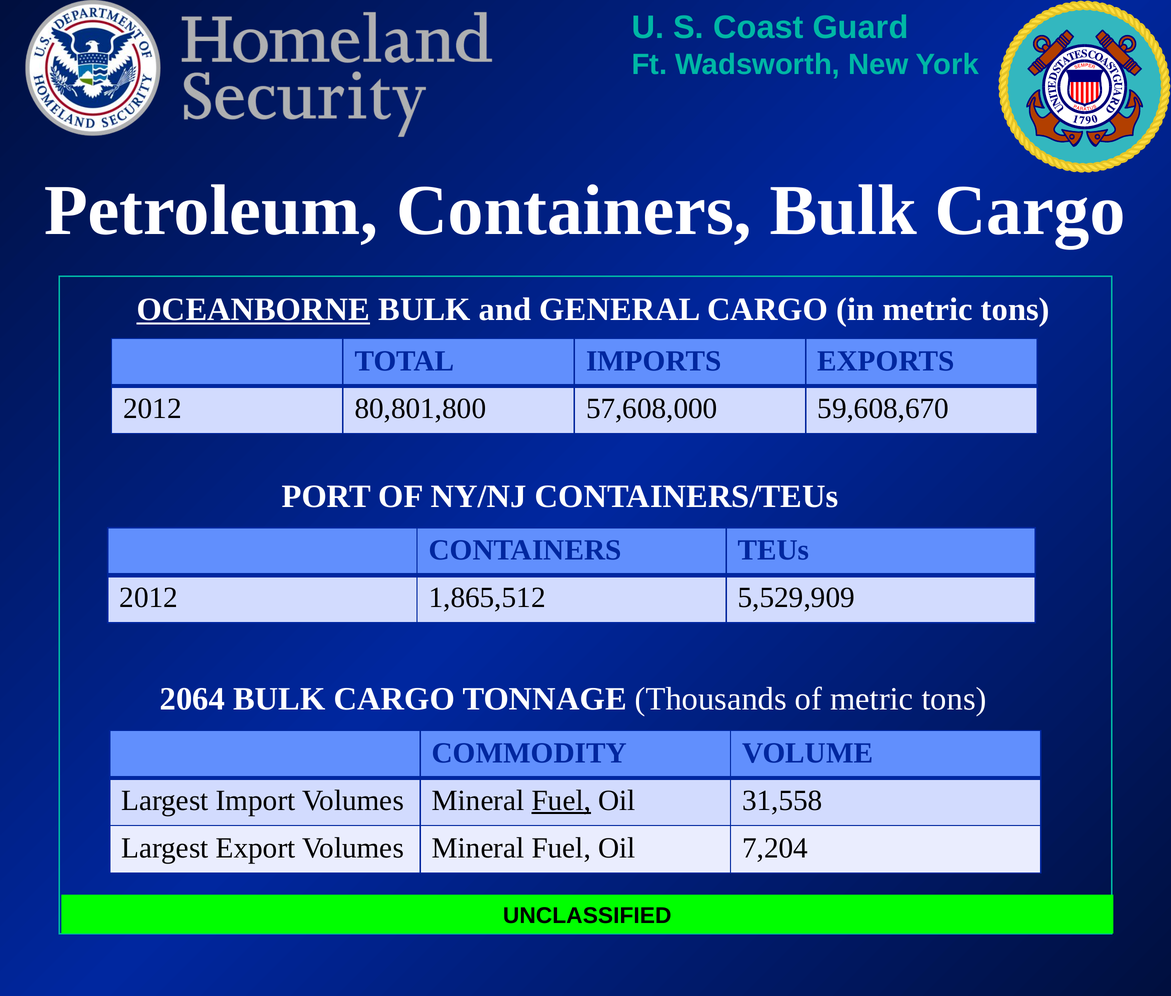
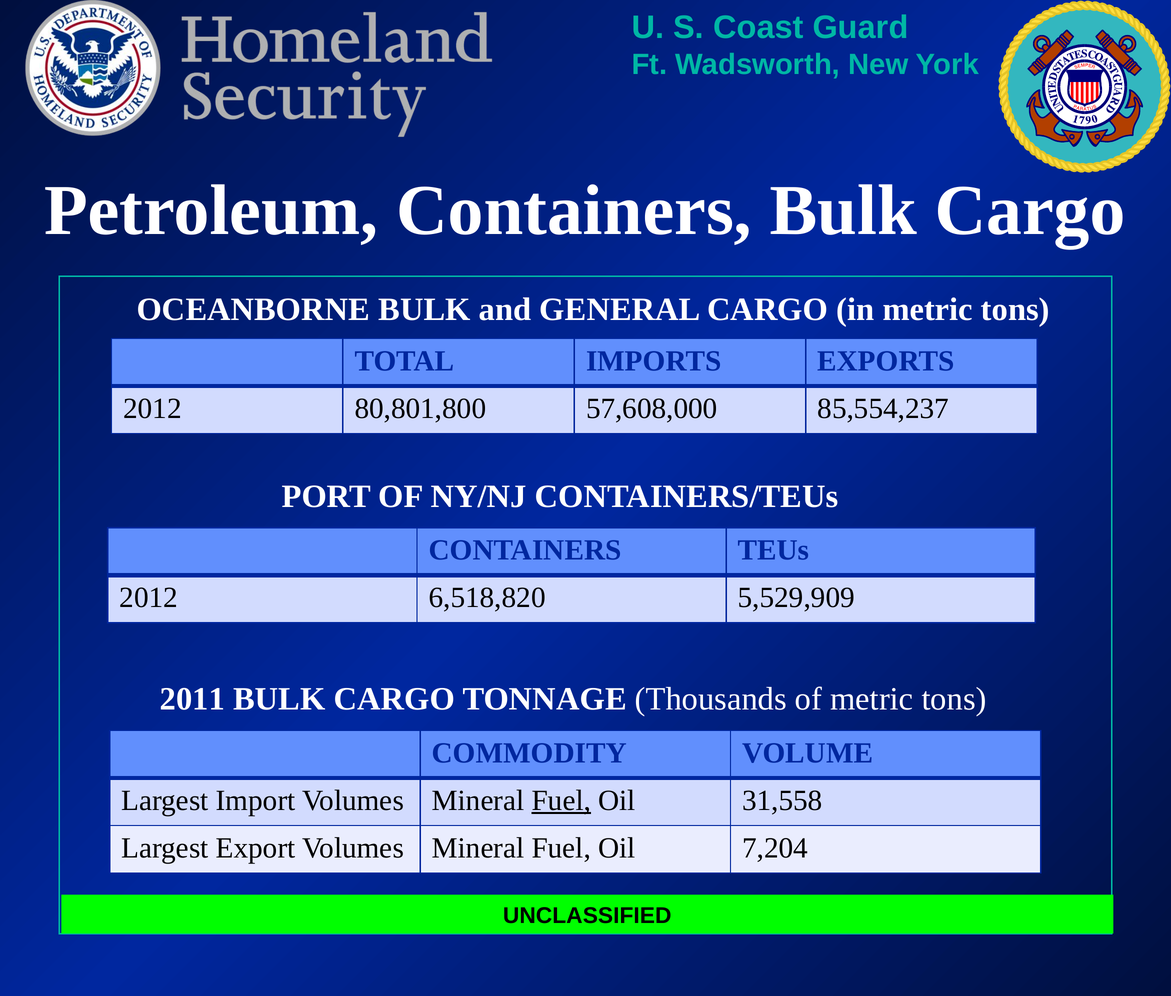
OCEANBORNE underline: present -> none
59,608,670: 59,608,670 -> 85,554,237
1,865,512: 1,865,512 -> 6,518,820
2064: 2064 -> 2011
